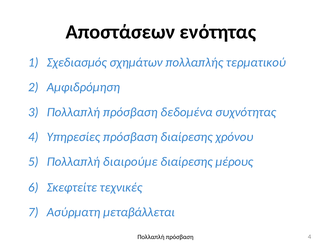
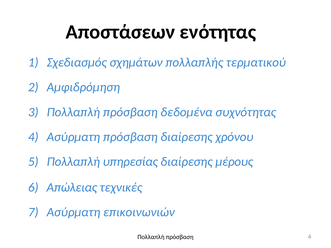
4 Υπηρεσίες: Υπηρεσίες -> Ασύρματη
διαιρούμε: διαιρούμε -> υπηρεσίας
Σκεφτείτε: Σκεφτείτε -> Απώλειας
μεταβάλλεται: μεταβάλλεται -> επικοινωνιών
